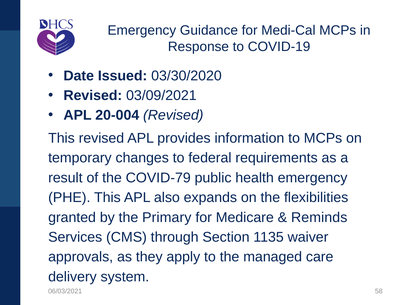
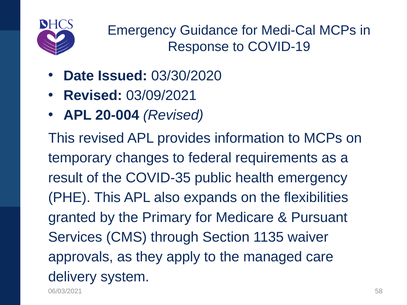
COVID-79: COVID-79 -> COVID-35
Reminds: Reminds -> Pursuant
